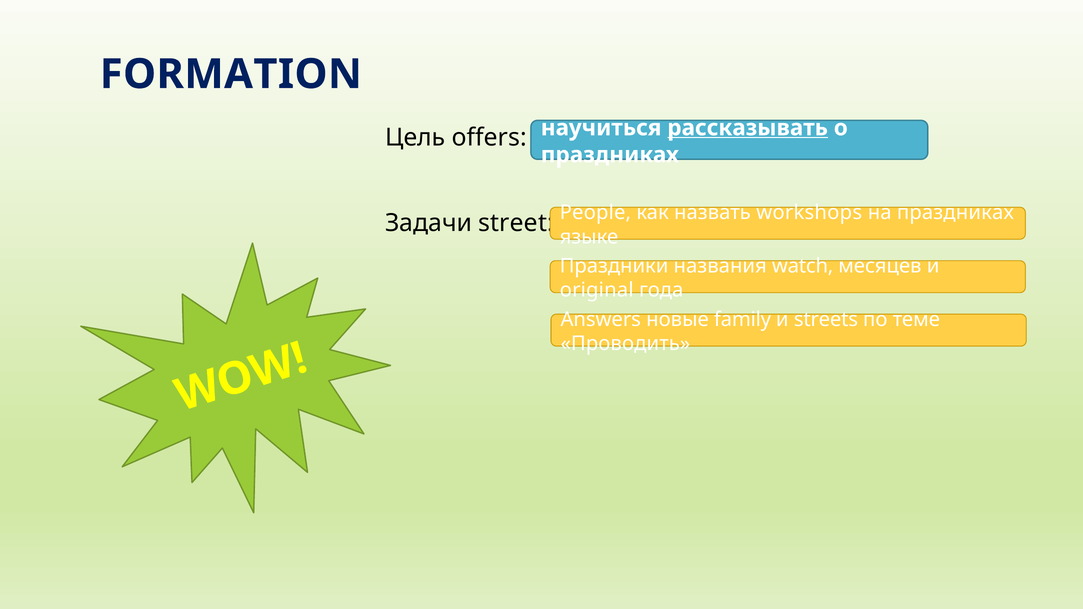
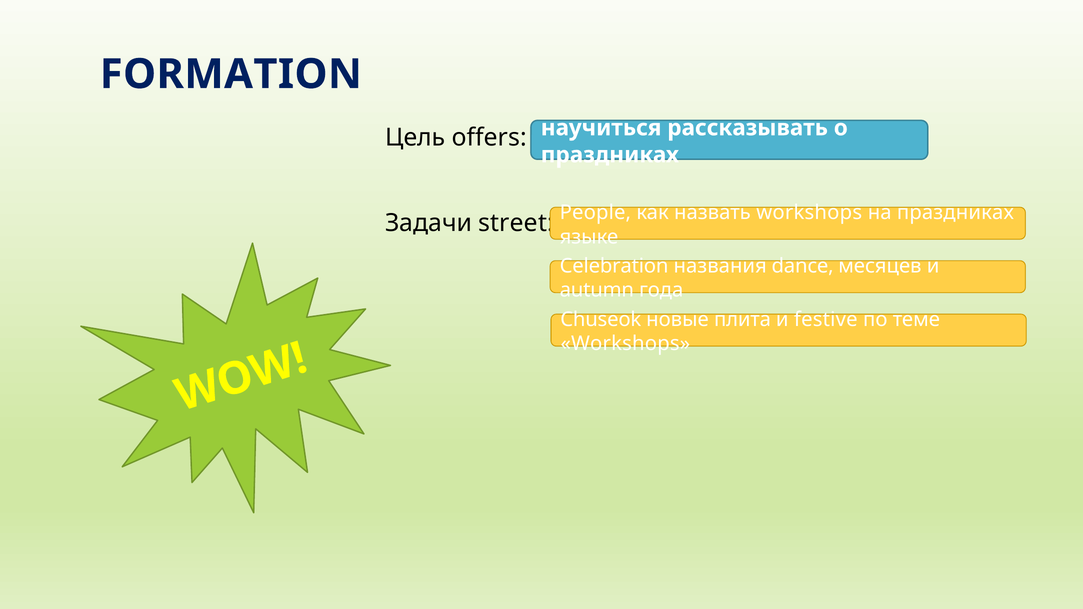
рассказывать underline: present -> none
Праздники: Праздники -> Celebration
watch: watch -> dance
original: original -> autumn
Answers: Answers -> Chuseok
family: family -> плита
streets: streets -> festive
Проводить at (625, 344): Проводить -> Workshops
